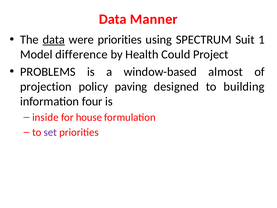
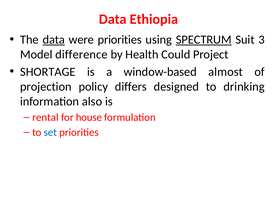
Manner: Manner -> Ethiopia
SPECTRUM underline: none -> present
1: 1 -> 3
PROBLEMS: PROBLEMS -> SHORTAGE
paving: paving -> differs
building: building -> drinking
four: four -> also
inside: inside -> rental
set colour: purple -> blue
